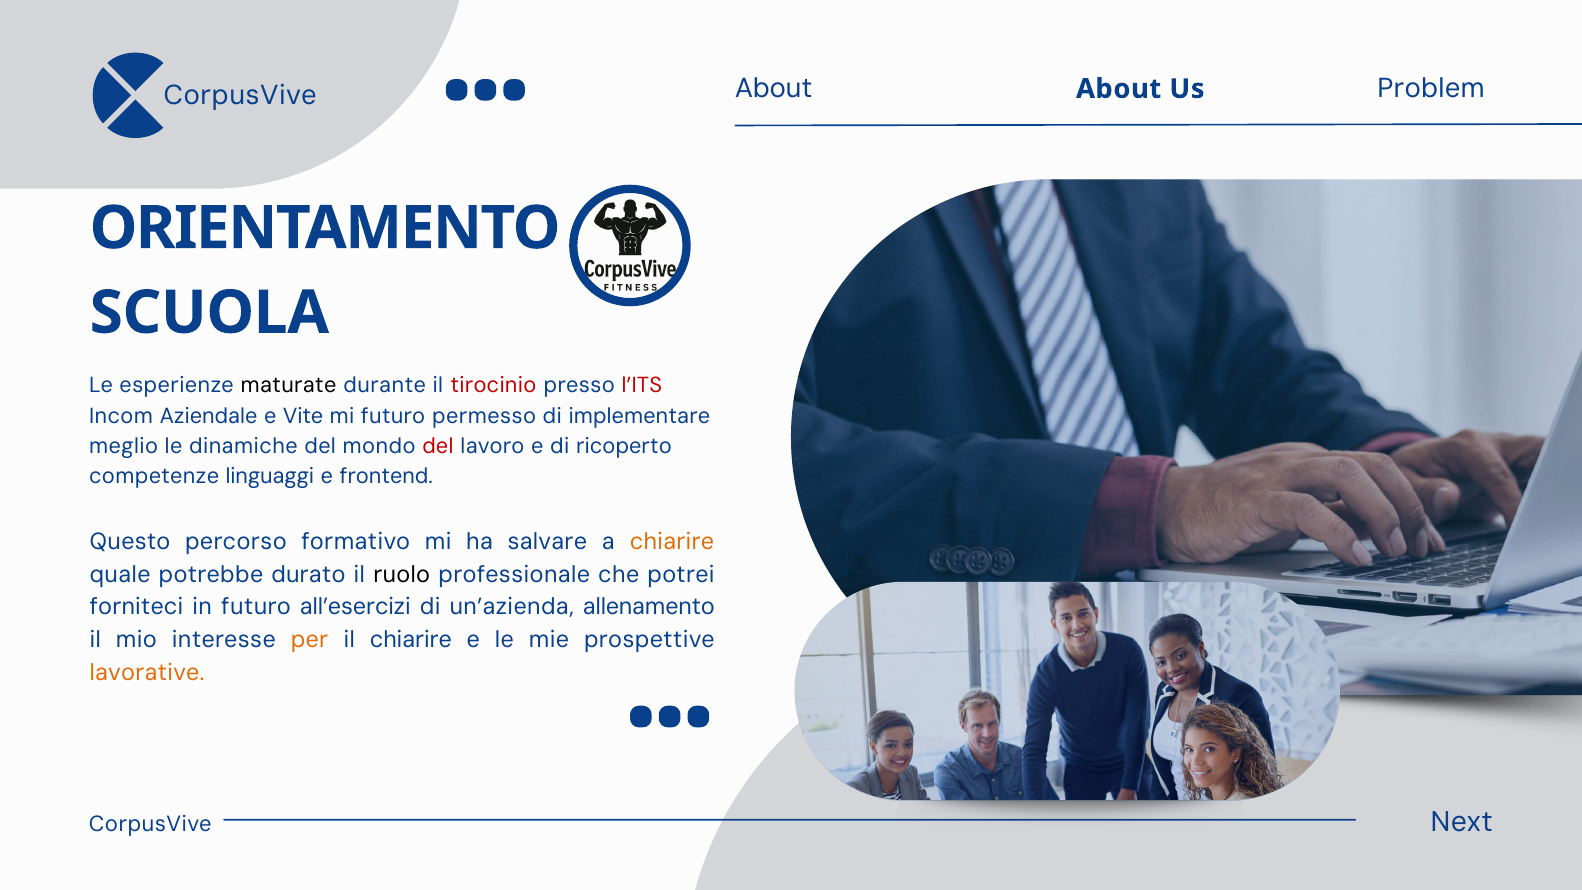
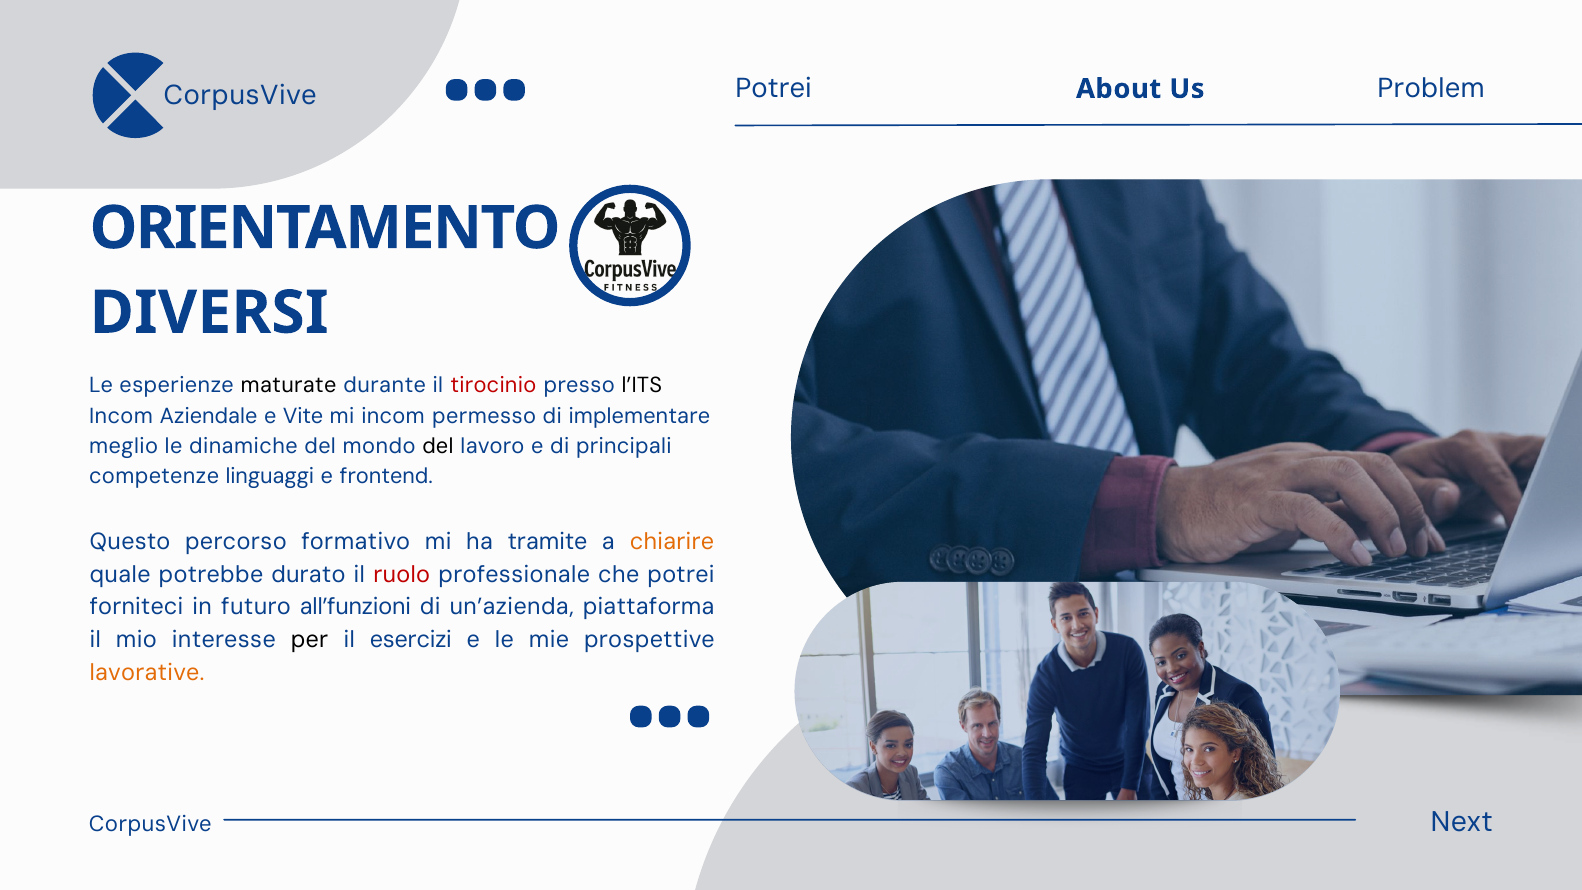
About at (774, 89): About -> Potrei
SCUOLA: SCUOLA -> DIVERSI
l’ITS colour: red -> black
mi futuro: futuro -> incom
del at (438, 446) colour: red -> black
ricoperto: ricoperto -> principali
salvare: salvare -> tramite
ruolo colour: black -> red
all’esercizi: all’esercizi -> all’funzioni
allenamento: allenamento -> piattaforma
per colour: orange -> black
il chiarire: chiarire -> esercizi
